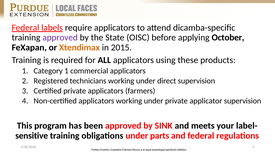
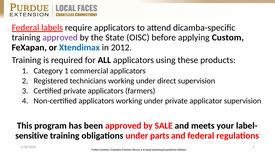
October: October -> Custom
Xtendimax colour: orange -> blue
2015: 2015 -> 2012
SINK: SINK -> SALE
